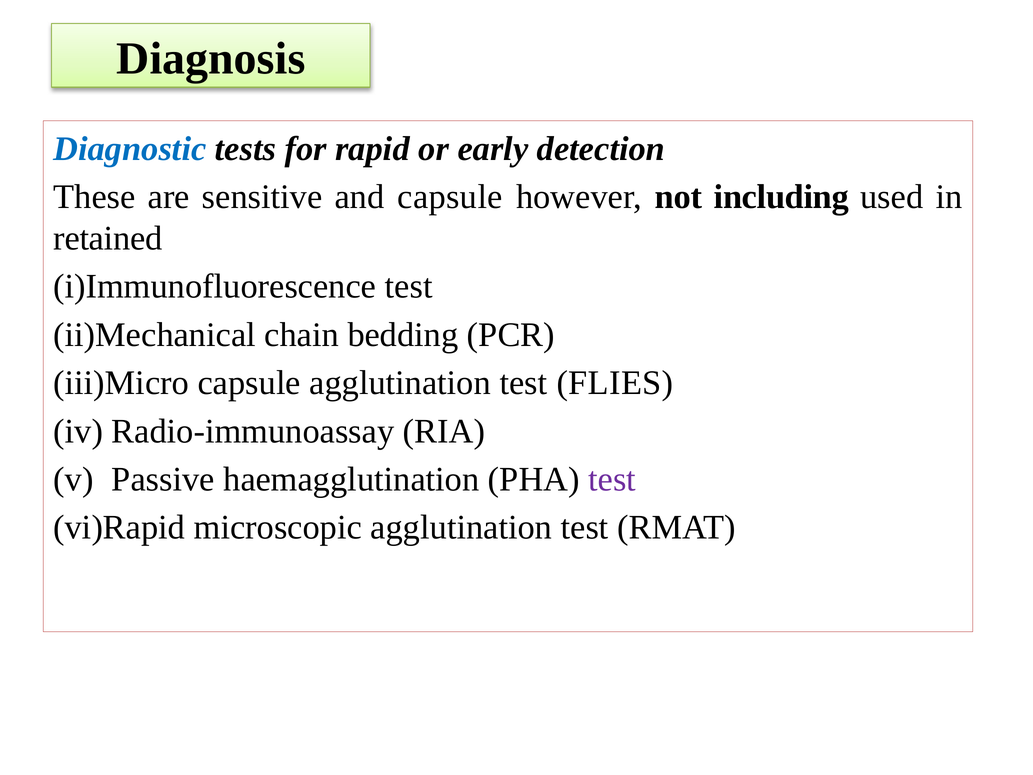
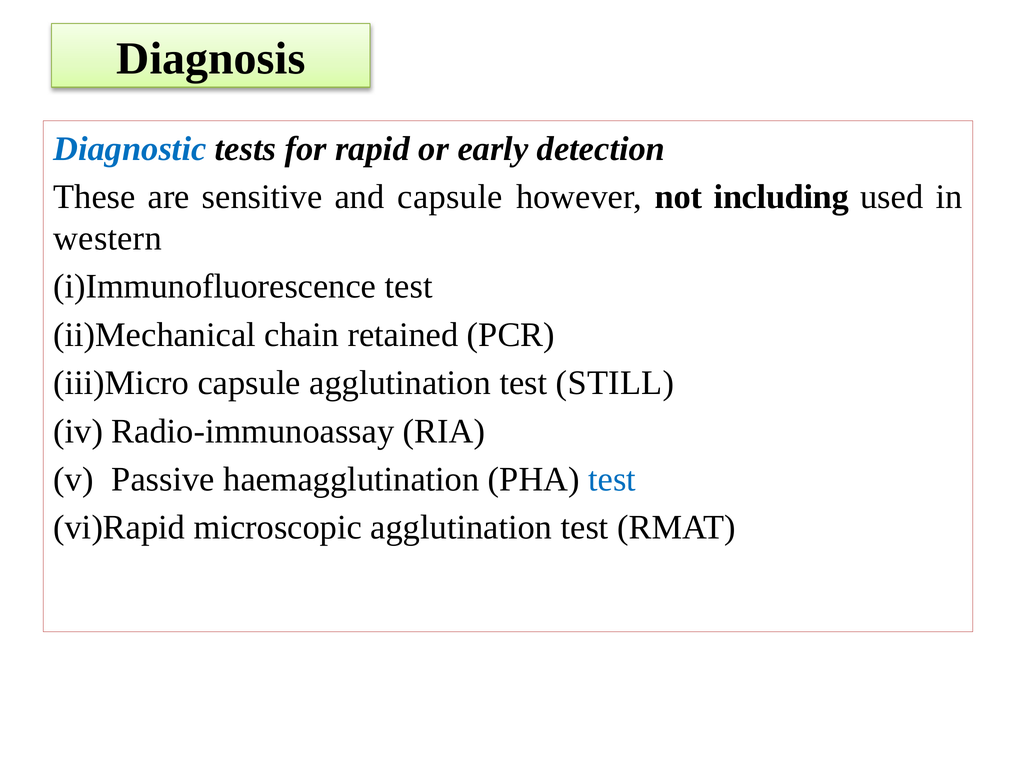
retained: retained -> western
bedding: bedding -> retained
FLIES: FLIES -> STILL
test at (612, 479) colour: purple -> blue
